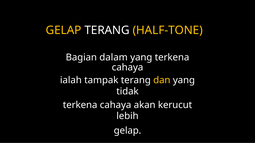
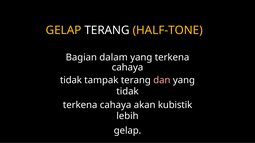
ialah at (71, 80): ialah -> tidak
dan colour: yellow -> pink
kerucut: kerucut -> kubistik
